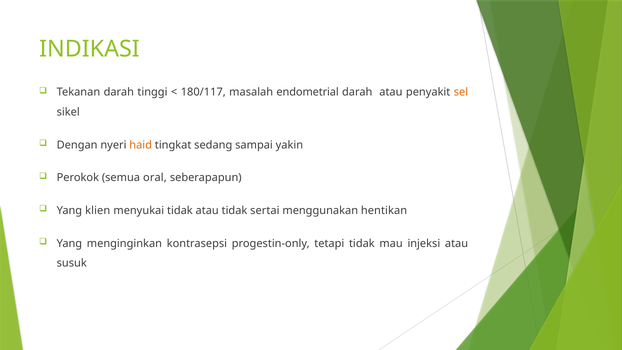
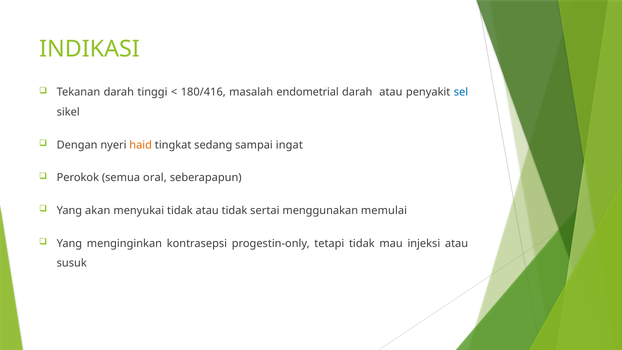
180/117: 180/117 -> 180/416
sel colour: orange -> blue
yakin: yakin -> ingat
klien: klien -> akan
hentikan: hentikan -> memulai
